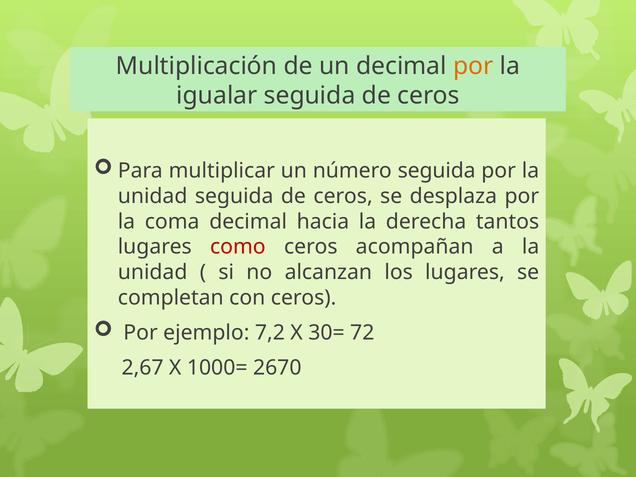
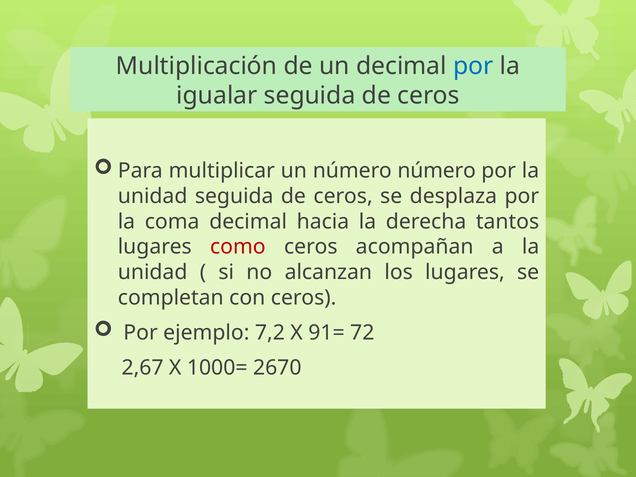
por at (473, 66) colour: orange -> blue
número seguida: seguida -> número
30=: 30= -> 91=
